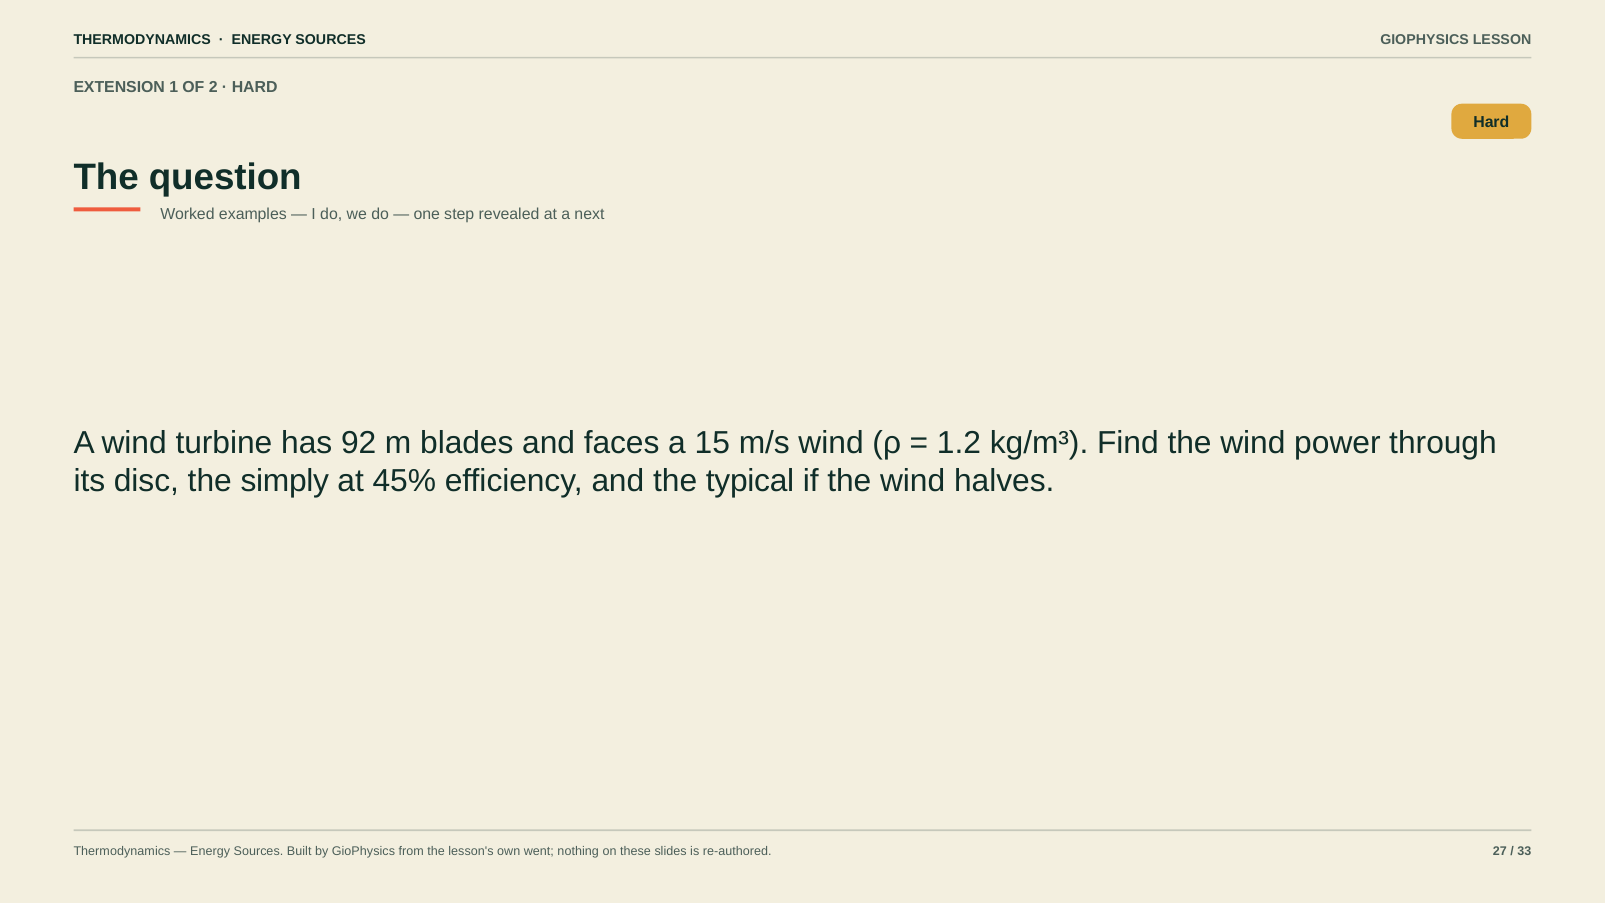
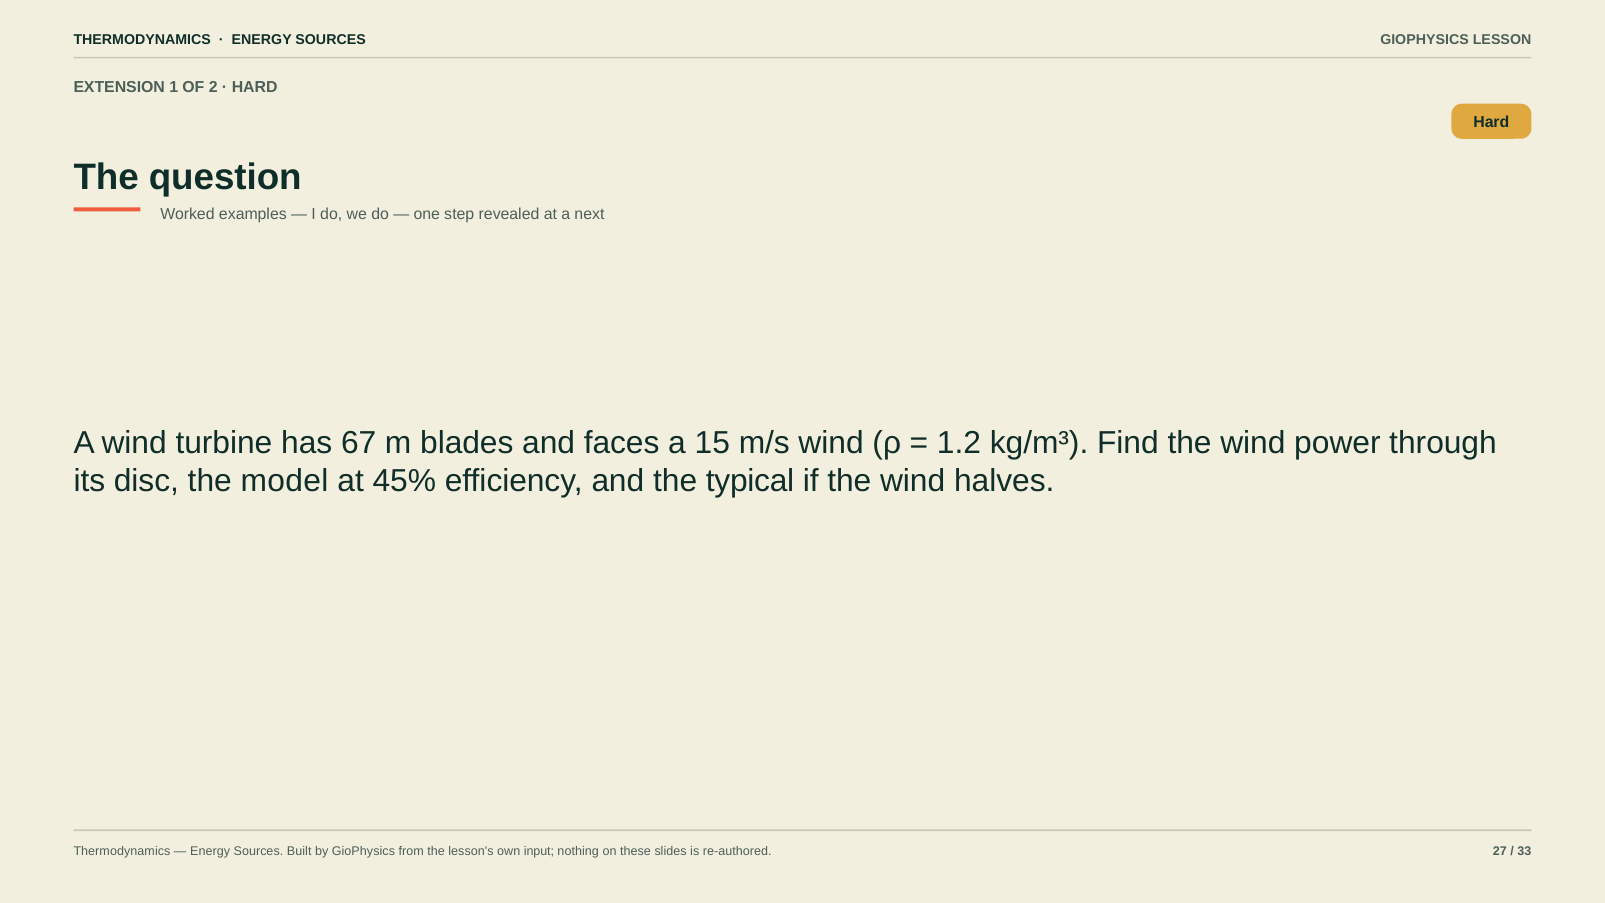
92: 92 -> 67
simply: simply -> model
went: went -> input
